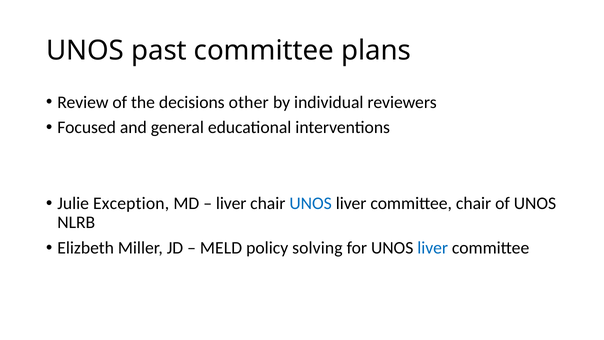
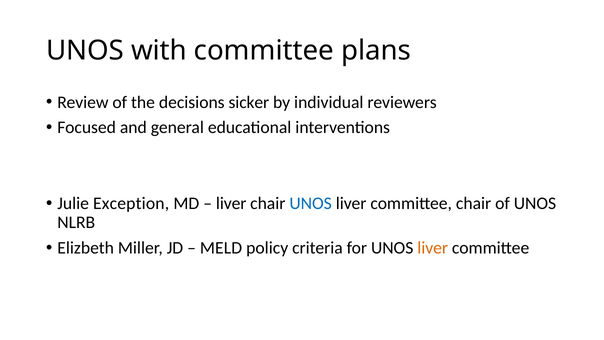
past: past -> with
other: other -> sicker
solving: solving -> criteria
liver at (433, 248) colour: blue -> orange
